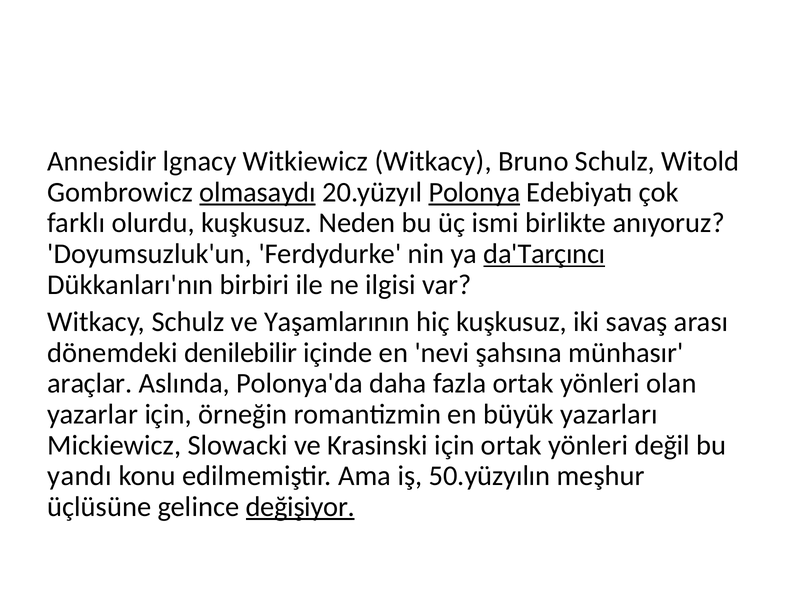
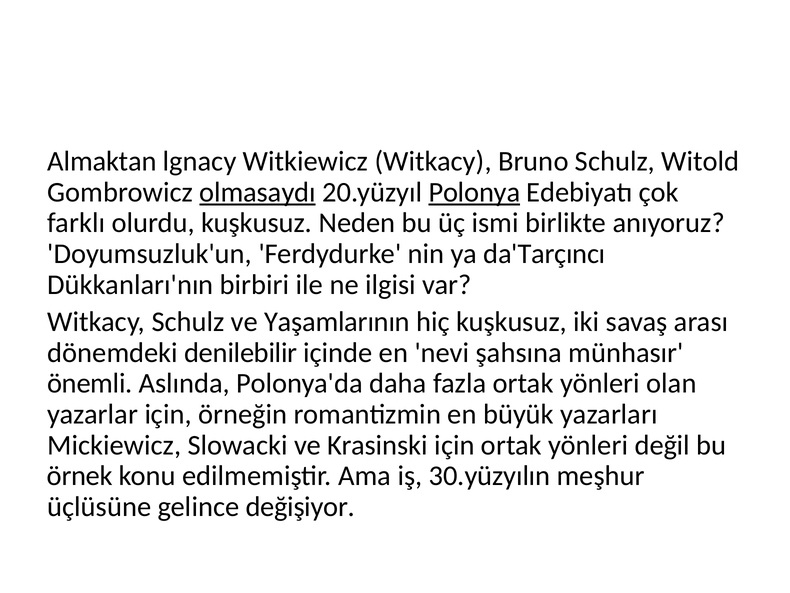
Annesidir: Annesidir -> Almaktan
da'Tarçıncı underline: present -> none
araçlar: araçlar -> önemli
yandı: yandı -> örnek
50.yüzyılın: 50.yüzyılın -> 30.yüzyılın
değişiyor underline: present -> none
